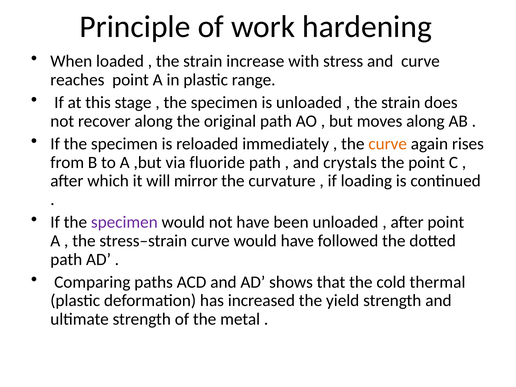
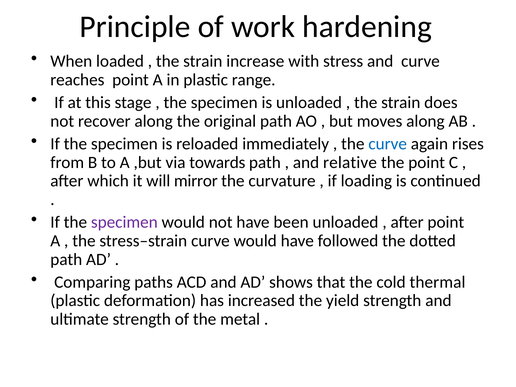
curve at (388, 144) colour: orange -> blue
fluoride: fluoride -> towards
crystals: crystals -> relative
